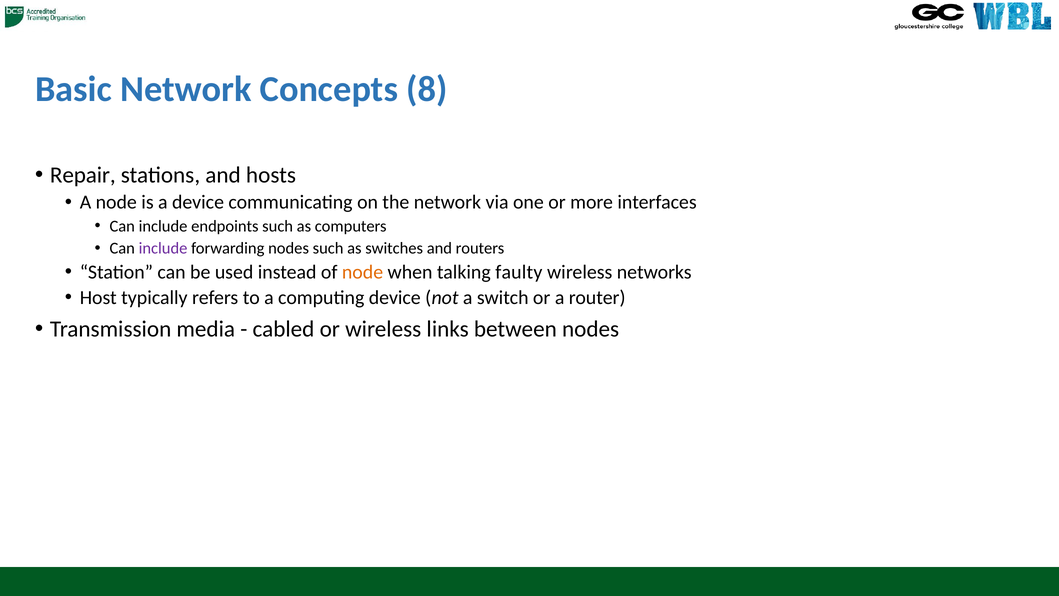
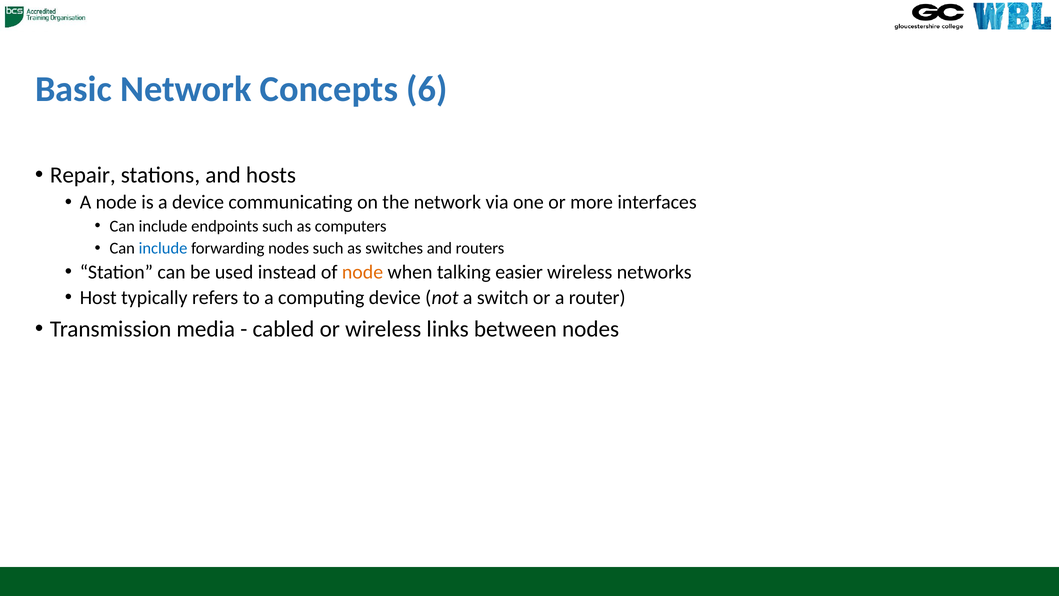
8: 8 -> 6
include at (163, 248) colour: purple -> blue
faulty: faulty -> easier
